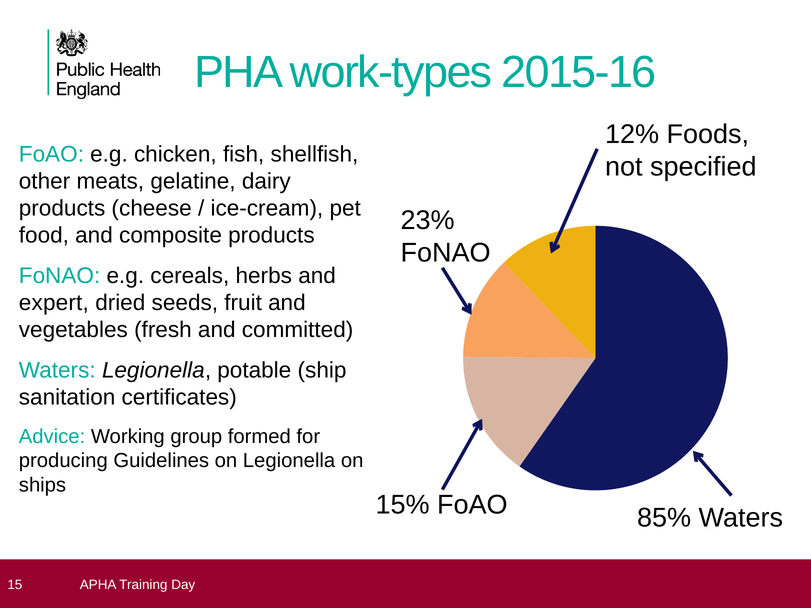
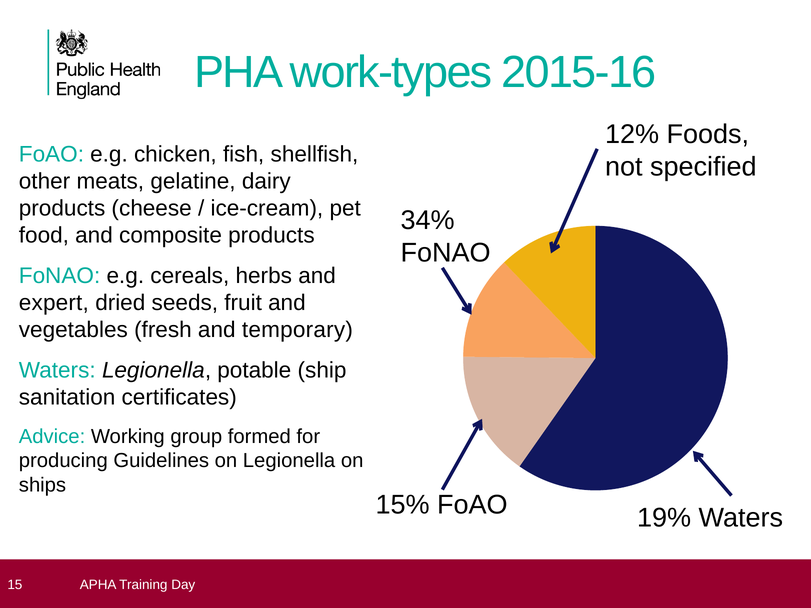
23%: 23% -> 34%
committed: committed -> temporary
85%: 85% -> 19%
